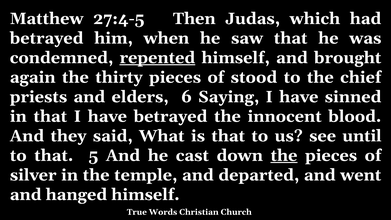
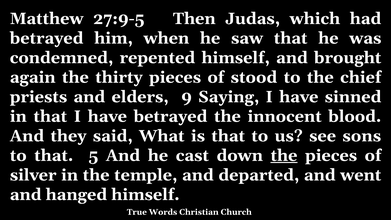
27:4-5: 27:4-5 -> 27:9-5
repented underline: present -> none
6: 6 -> 9
until: until -> sons
